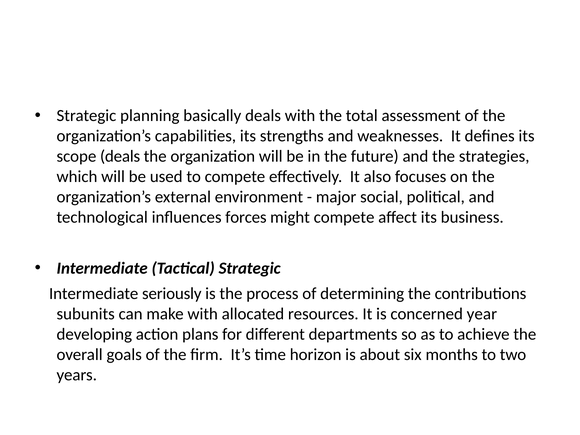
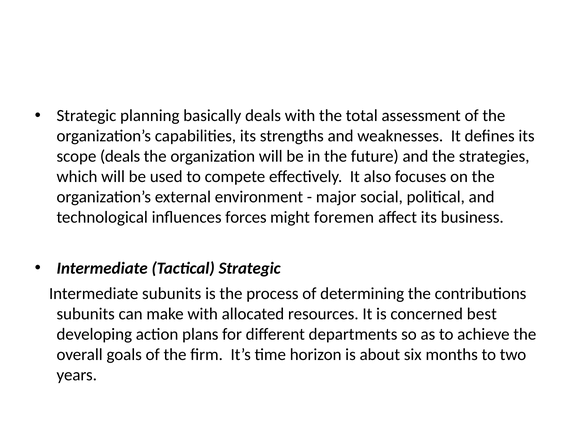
might compete: compete -> foremen
Intermediate seriously: seriously -> subunits
year: year -> best
